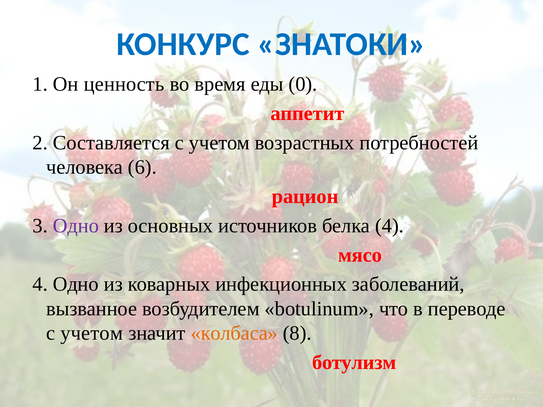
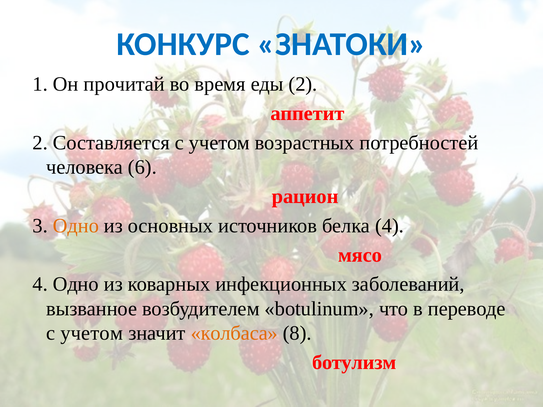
ценность: ценность -> прочитай
еды 0: 0 -> 2
Одно at (76, 226) colour: purple -> orange
